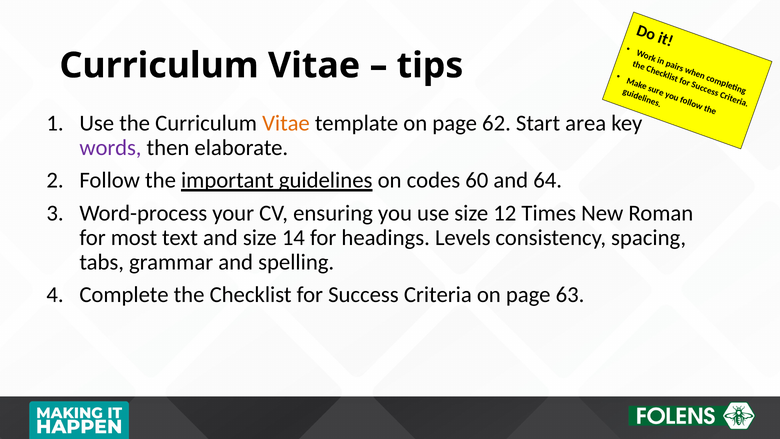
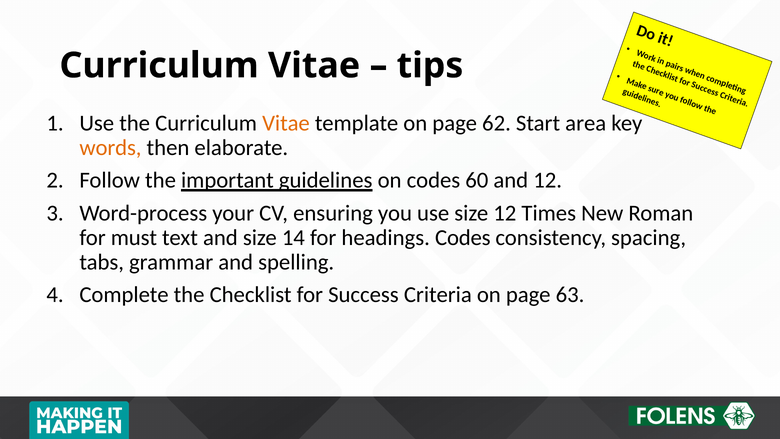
words colour: purple -> orange
and 64: 64 -> 12
most: most -> must
headings Levels: Levels -> Codes
